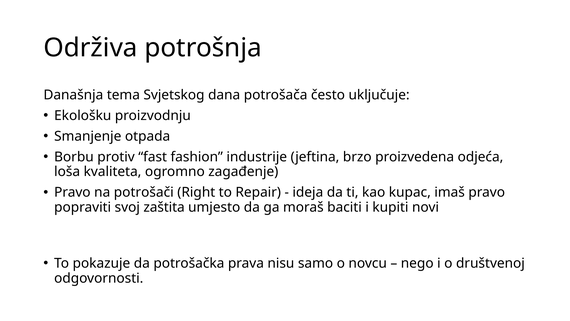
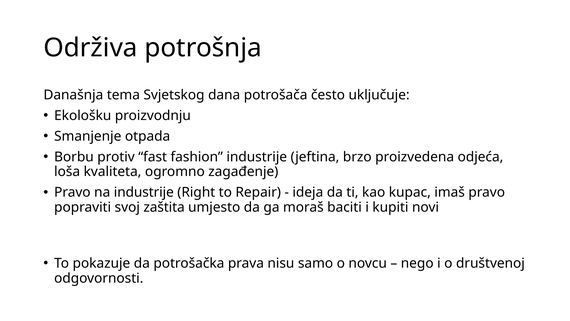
na potrošači: potrošači -> industrije
